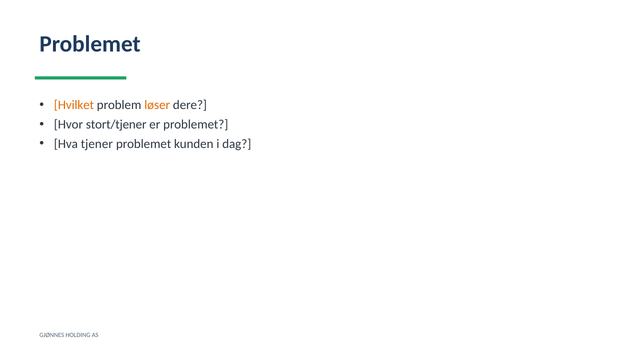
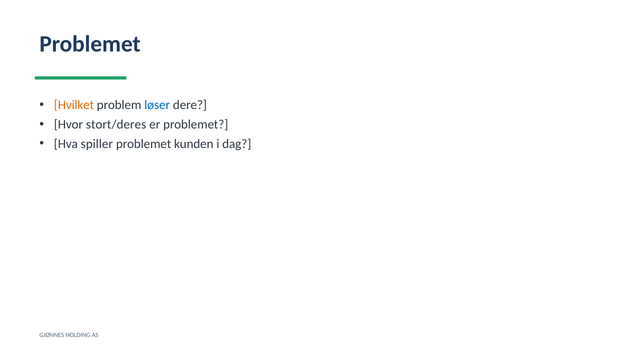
løser colour: orange -> blue
stort/tjener: stort/tjener -> stort/deres
tjener: tjener -> spiller
